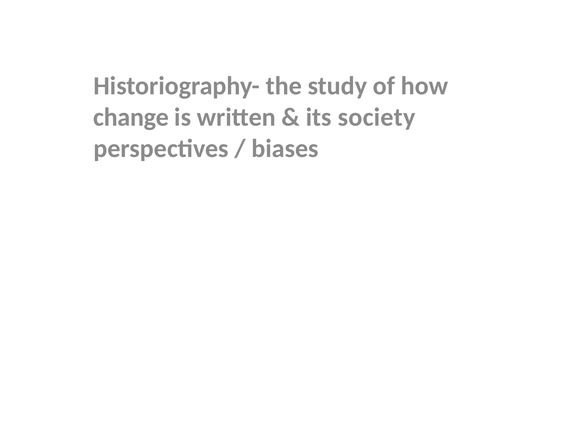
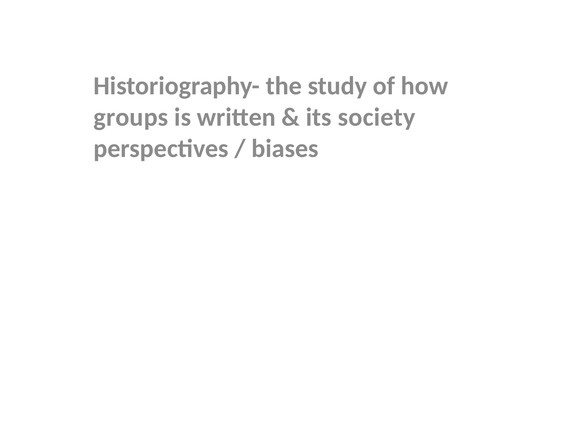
change: change -> groups
